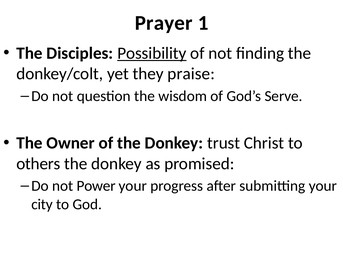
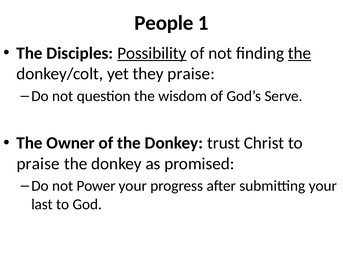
Prayer: Prayer -> People
the at (300, 53) underline: none -> present
others at (38, 164): others -> praise
city: city -> last
